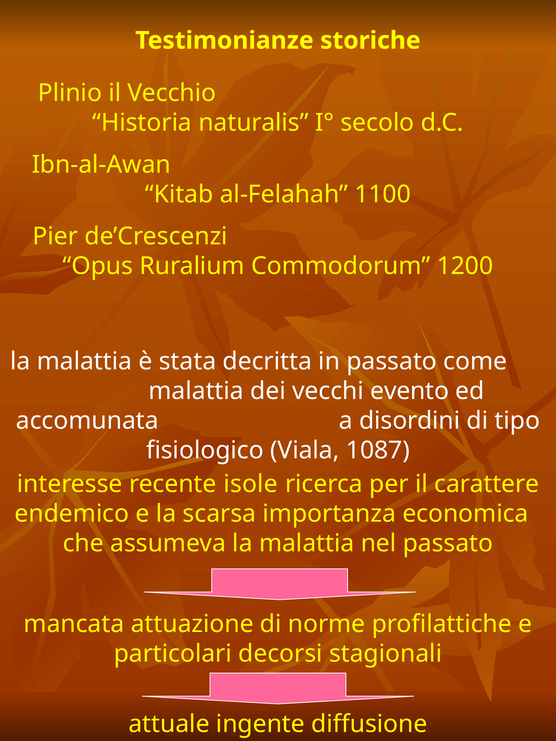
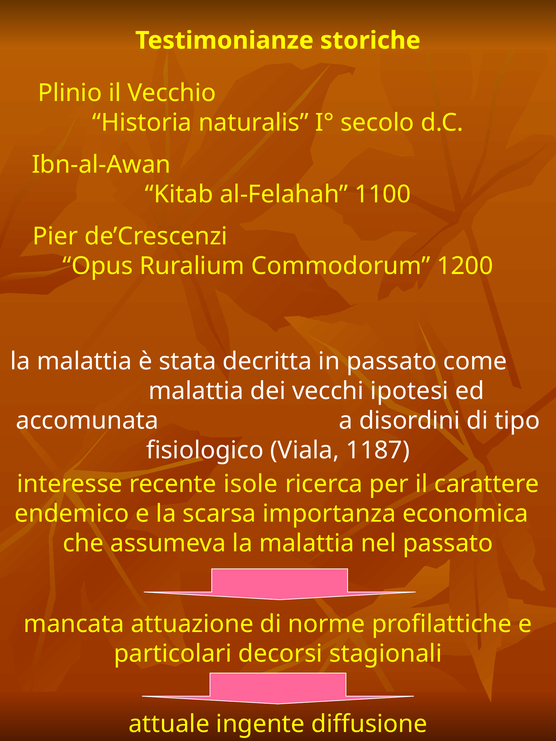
evento: evento -> ipotesi
1087: 1087 -> 1187
